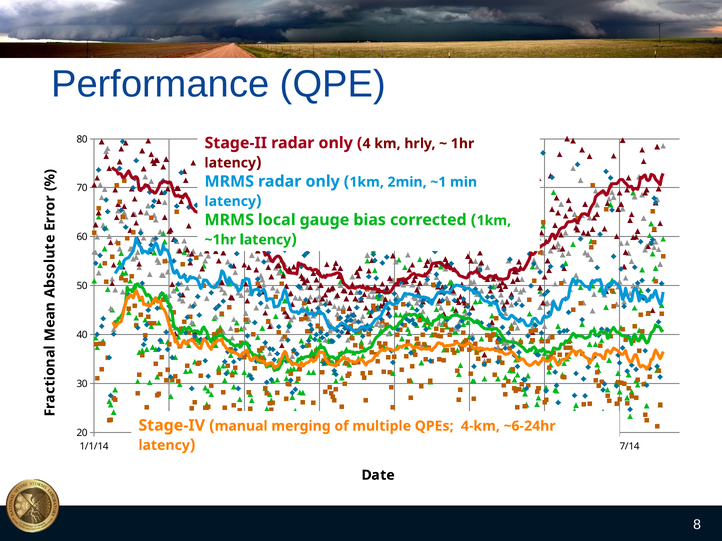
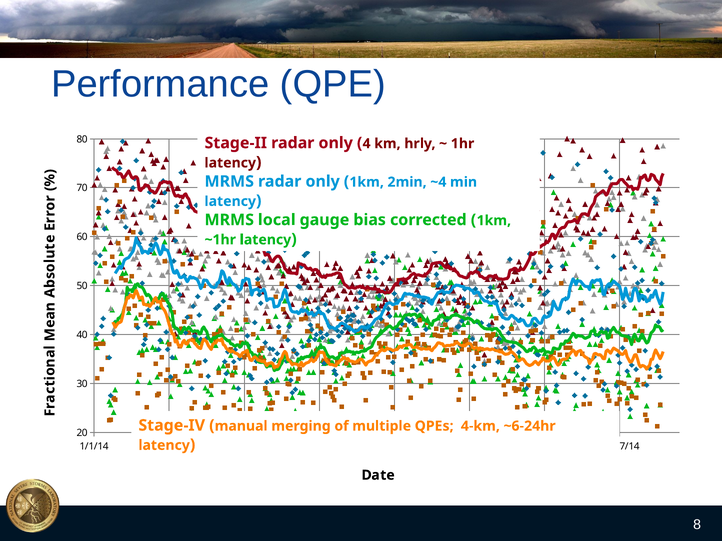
~1: ~1 -> ~4
